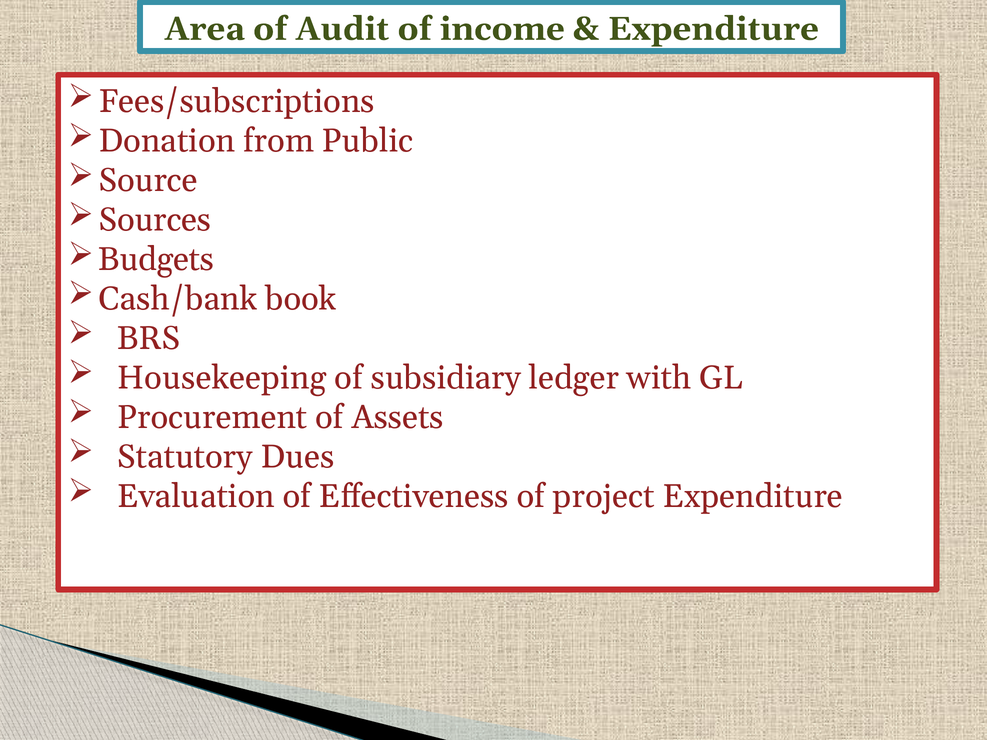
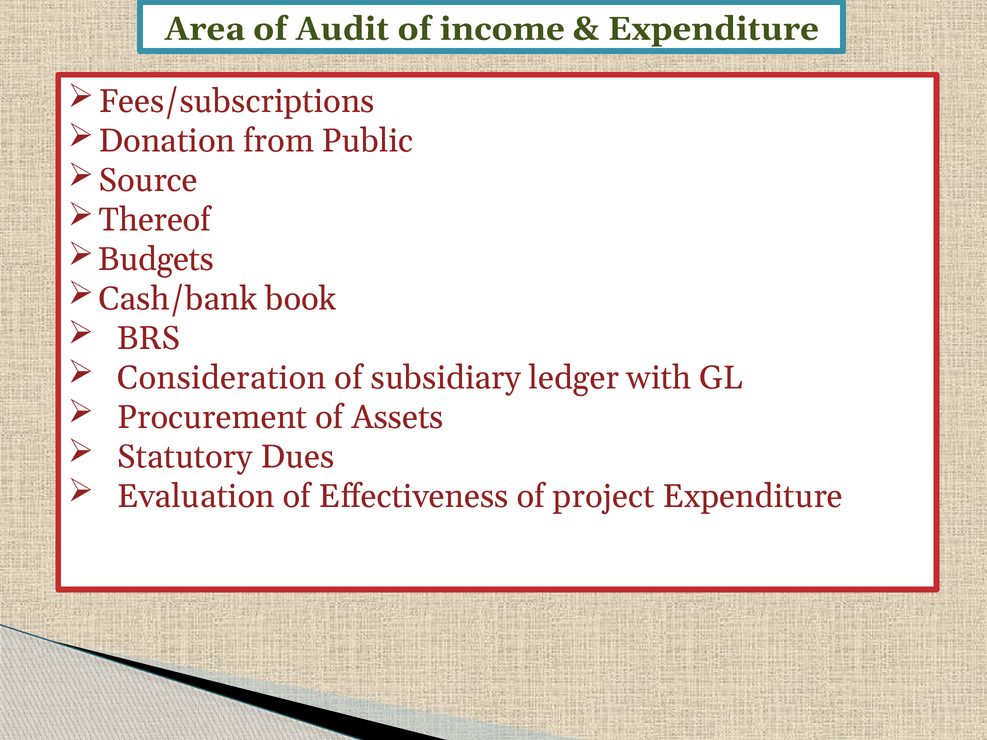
Sources: Sources -> Thereof
Housekeeping: Housekeeping -> Consideration
